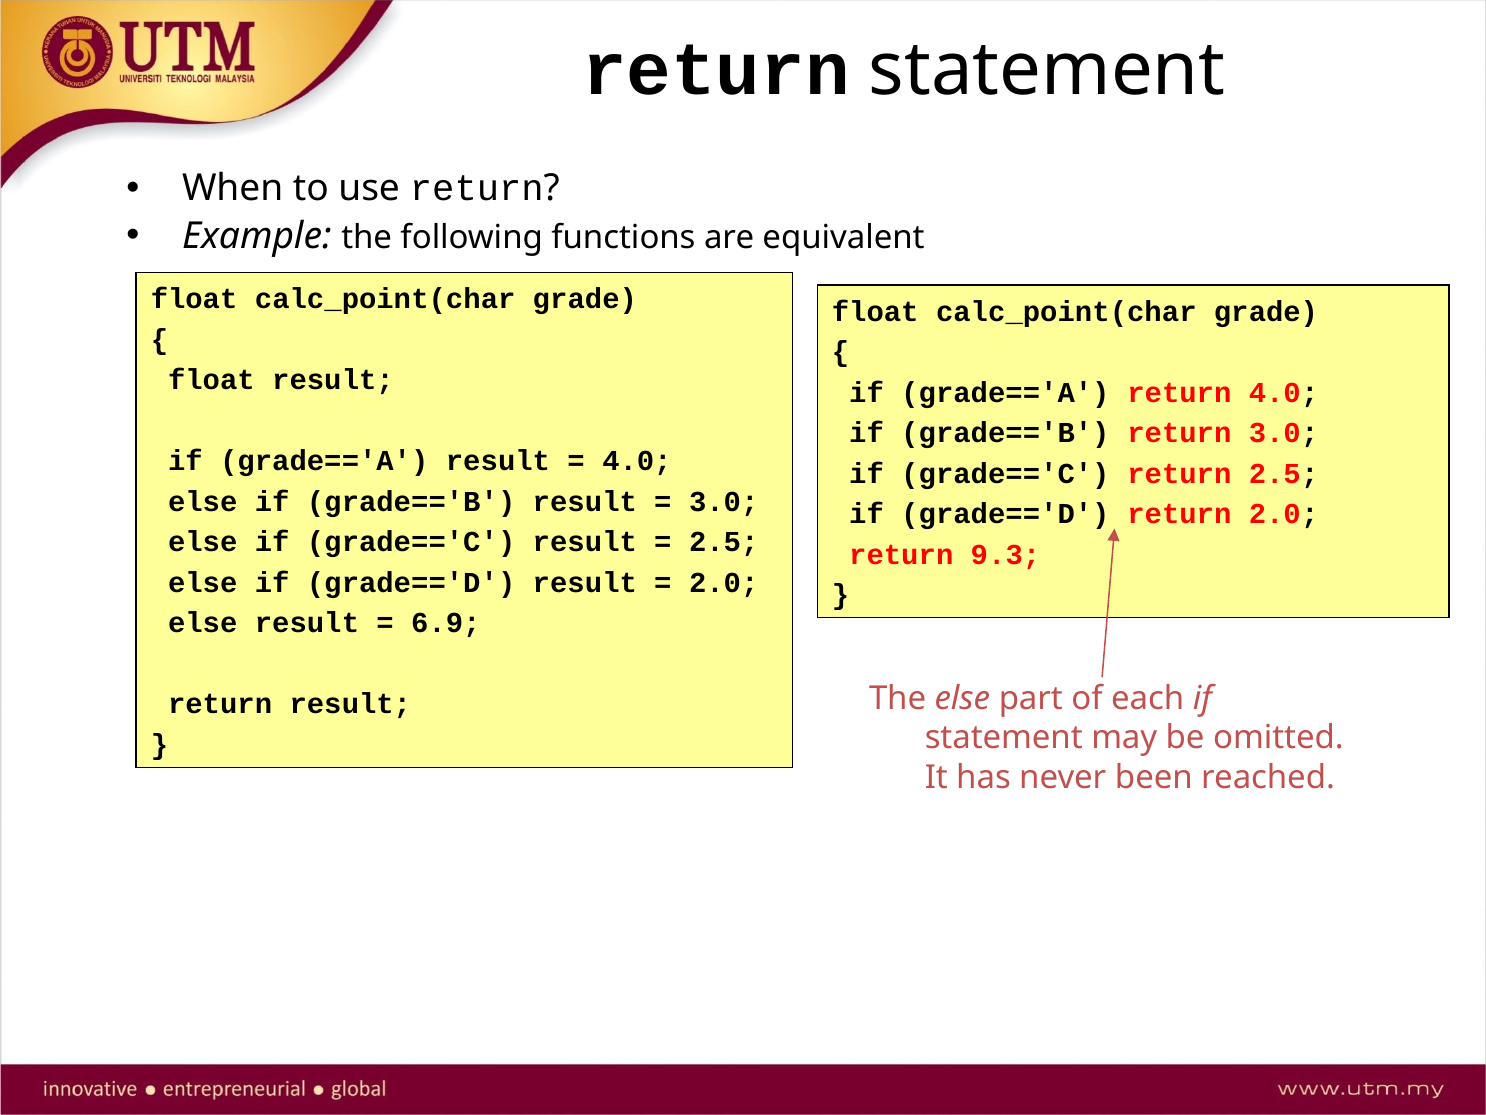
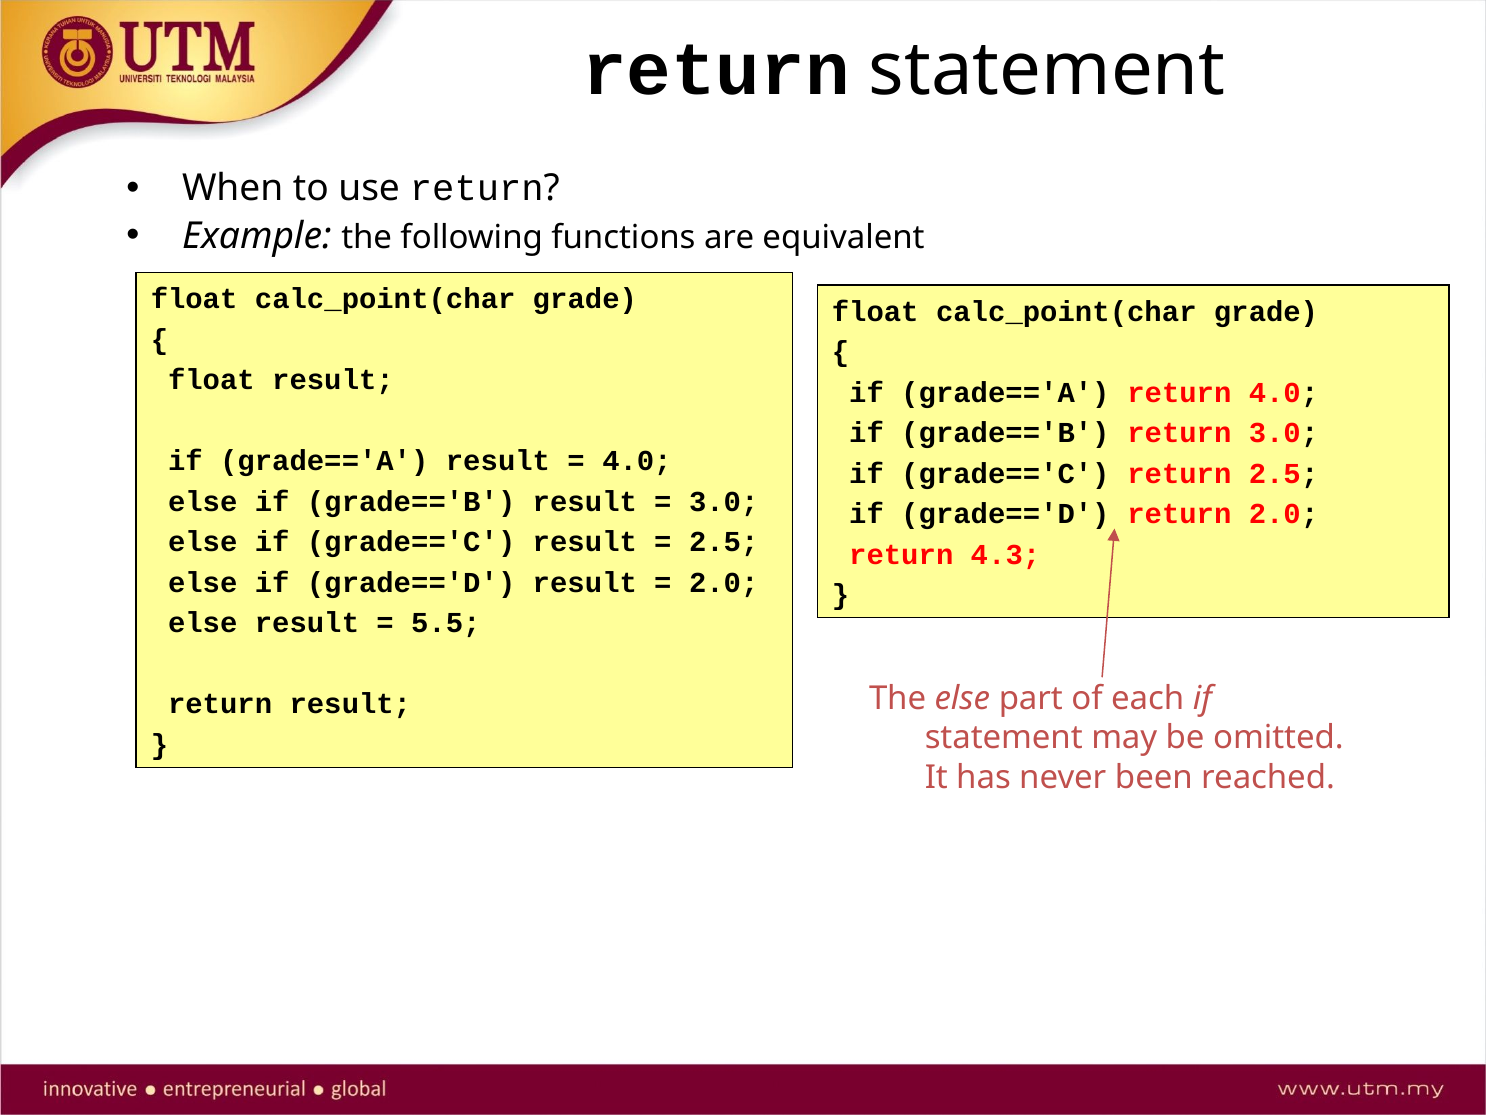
9.3: 9.3 -> 4.3
6.9: 6.9 -> 5.5
